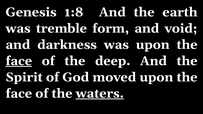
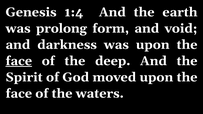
1:8: 1:8 -> 1:4
tremble: tremble -> prolong
waters underline: present -> none
